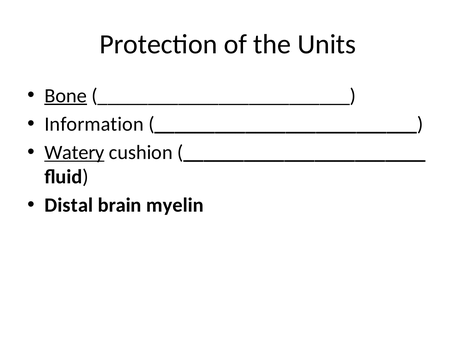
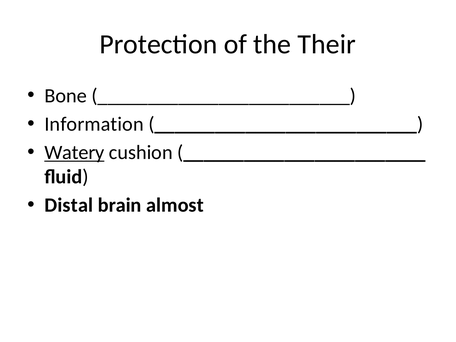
Units: Units -> Their
Bone underline: present -> none
myelin: myelin -> almost
